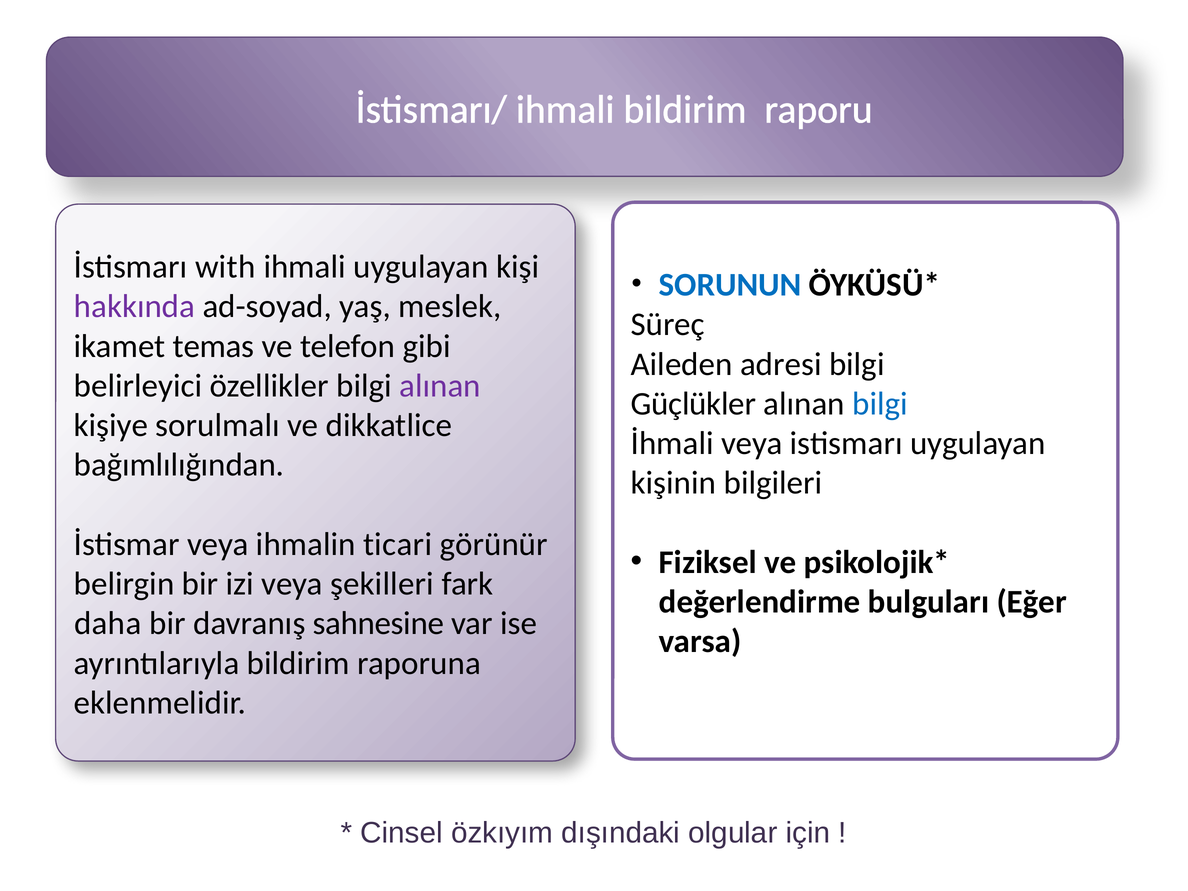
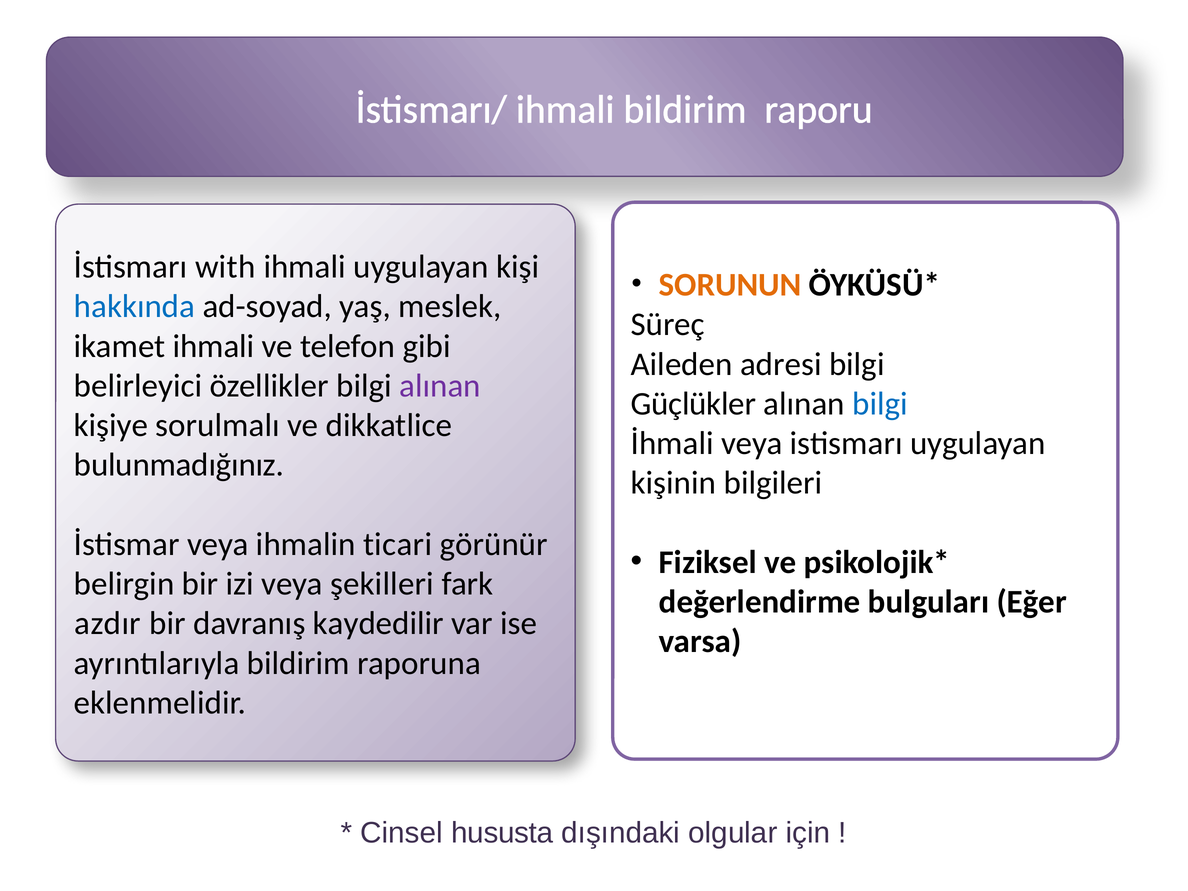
SORUNUN colour: blue -> orange
hakkında colour: purple -> blue
ikamet temas: temas -> ihmali
bağımlılığından: bağımlılığından -> bulunmadığınız
daha: daha -> azdır
sahnesine: sahnesine -> kaydedilir
özkıyım: özkıyım -> hususta
